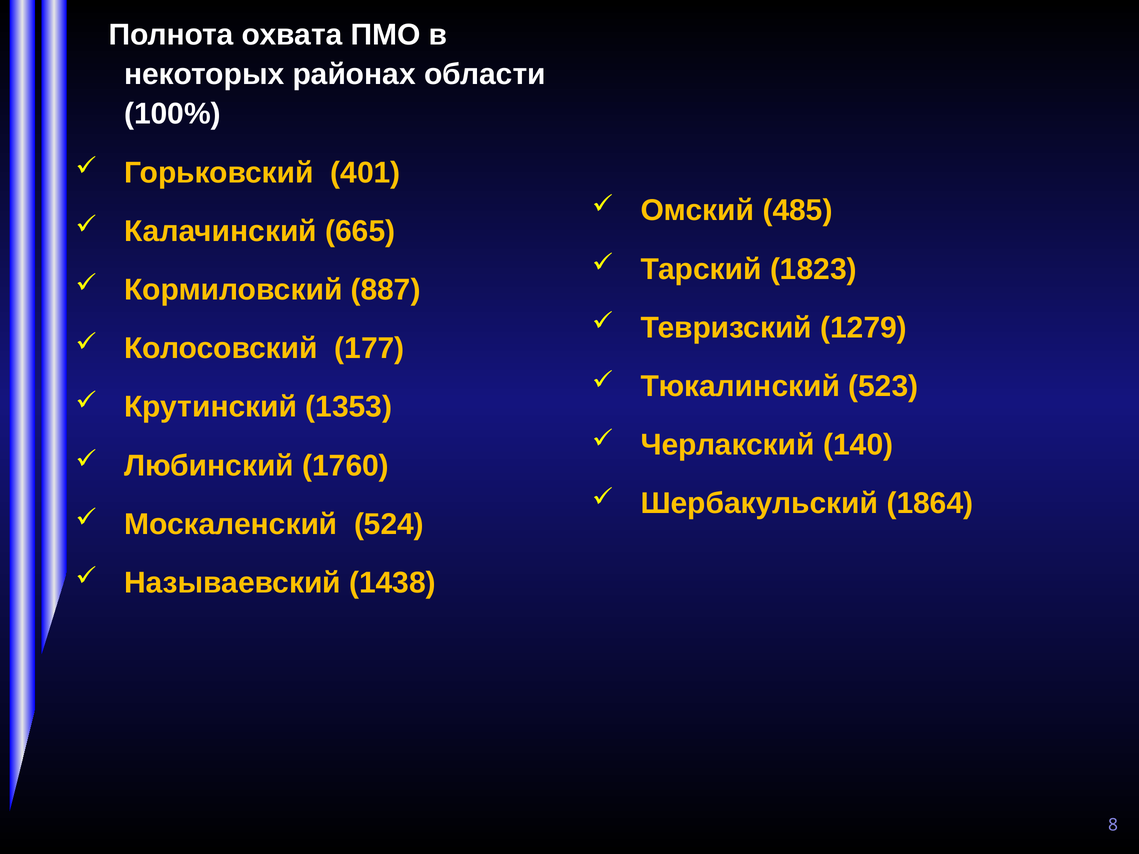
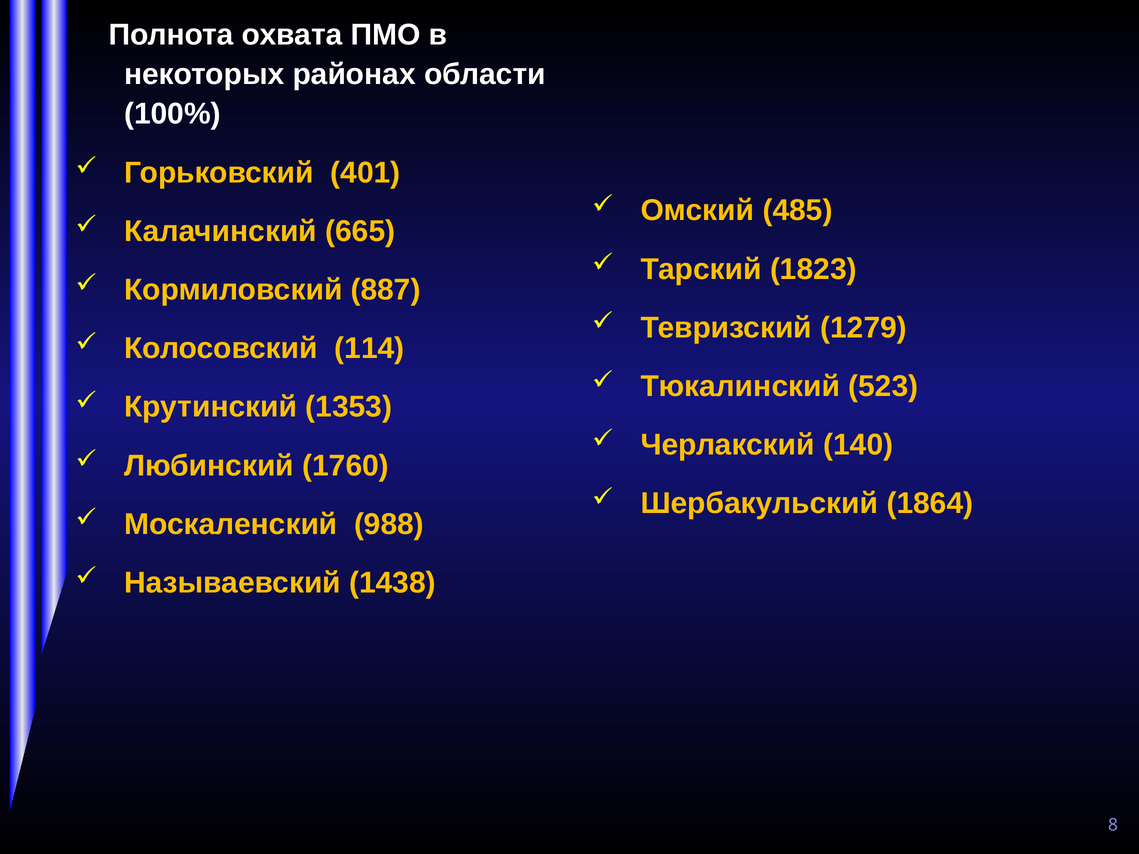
177: 177 -> 114
524: 524 -> 988
